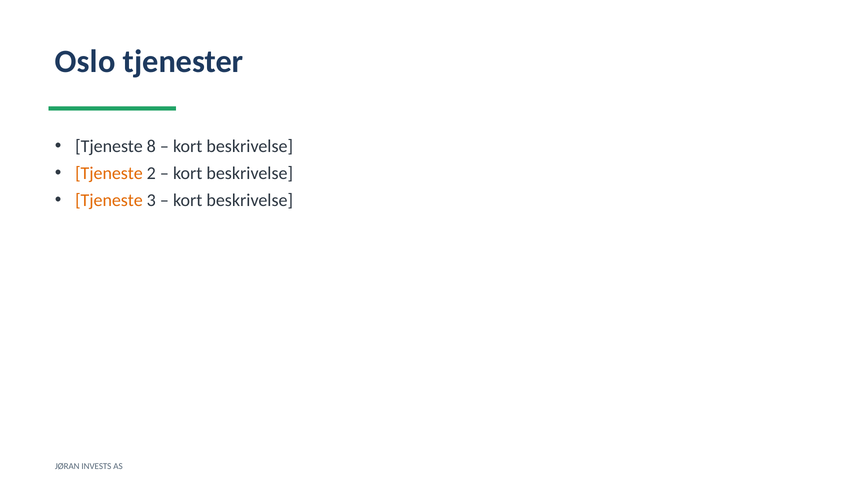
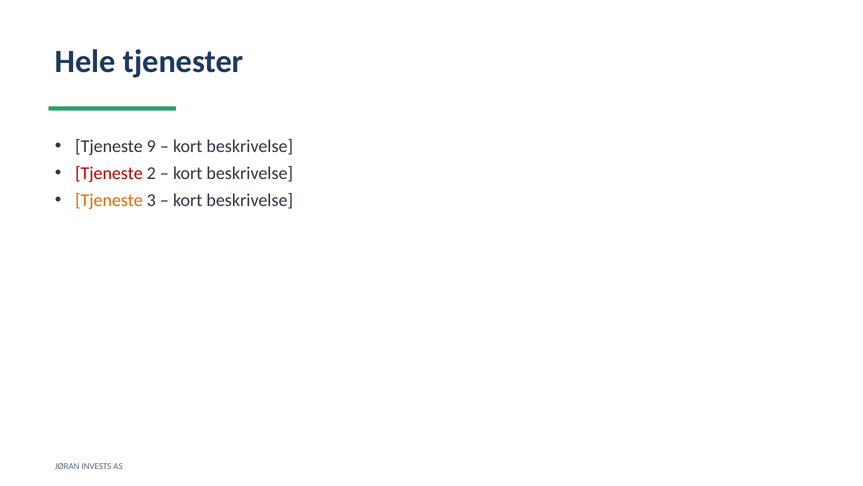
Oslo: Oslo -> Hele
8: 8 -> 9
Tjeneste at (109, 173) colour: orange -> red
